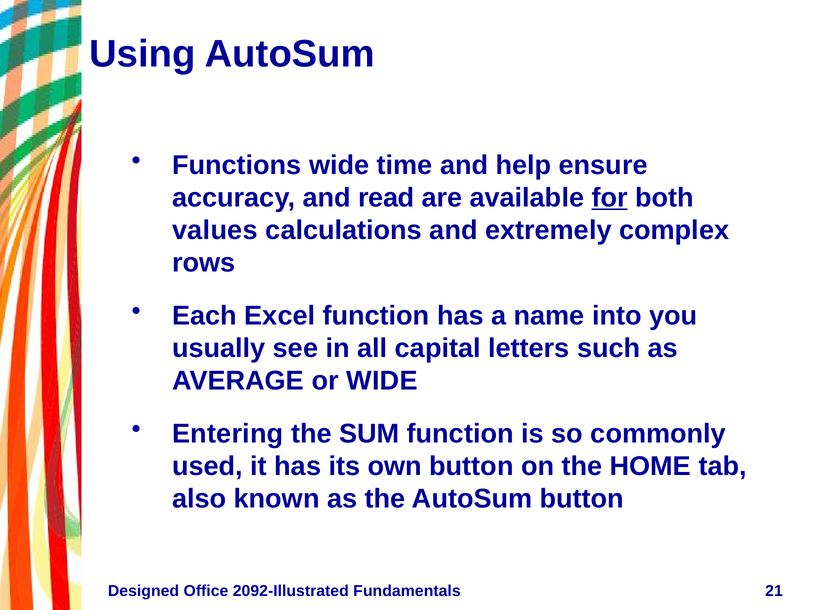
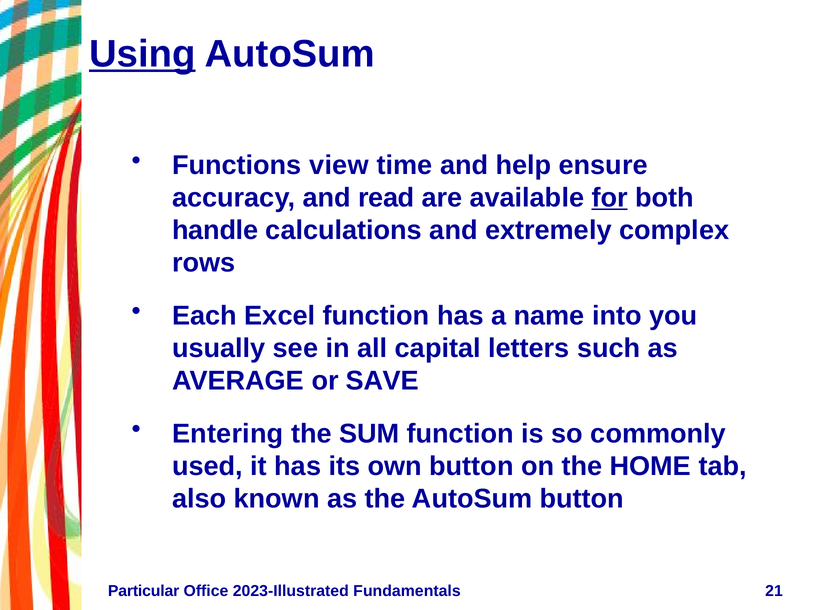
Using underline: none -> present
Functions wide: wide -> view
values: values -> handle
or WIDE: WIDE -> SAVE
Designed: Designed -> Particular
2092-Illustrated: 2092-Illustrated -> 2023-Illustrated
